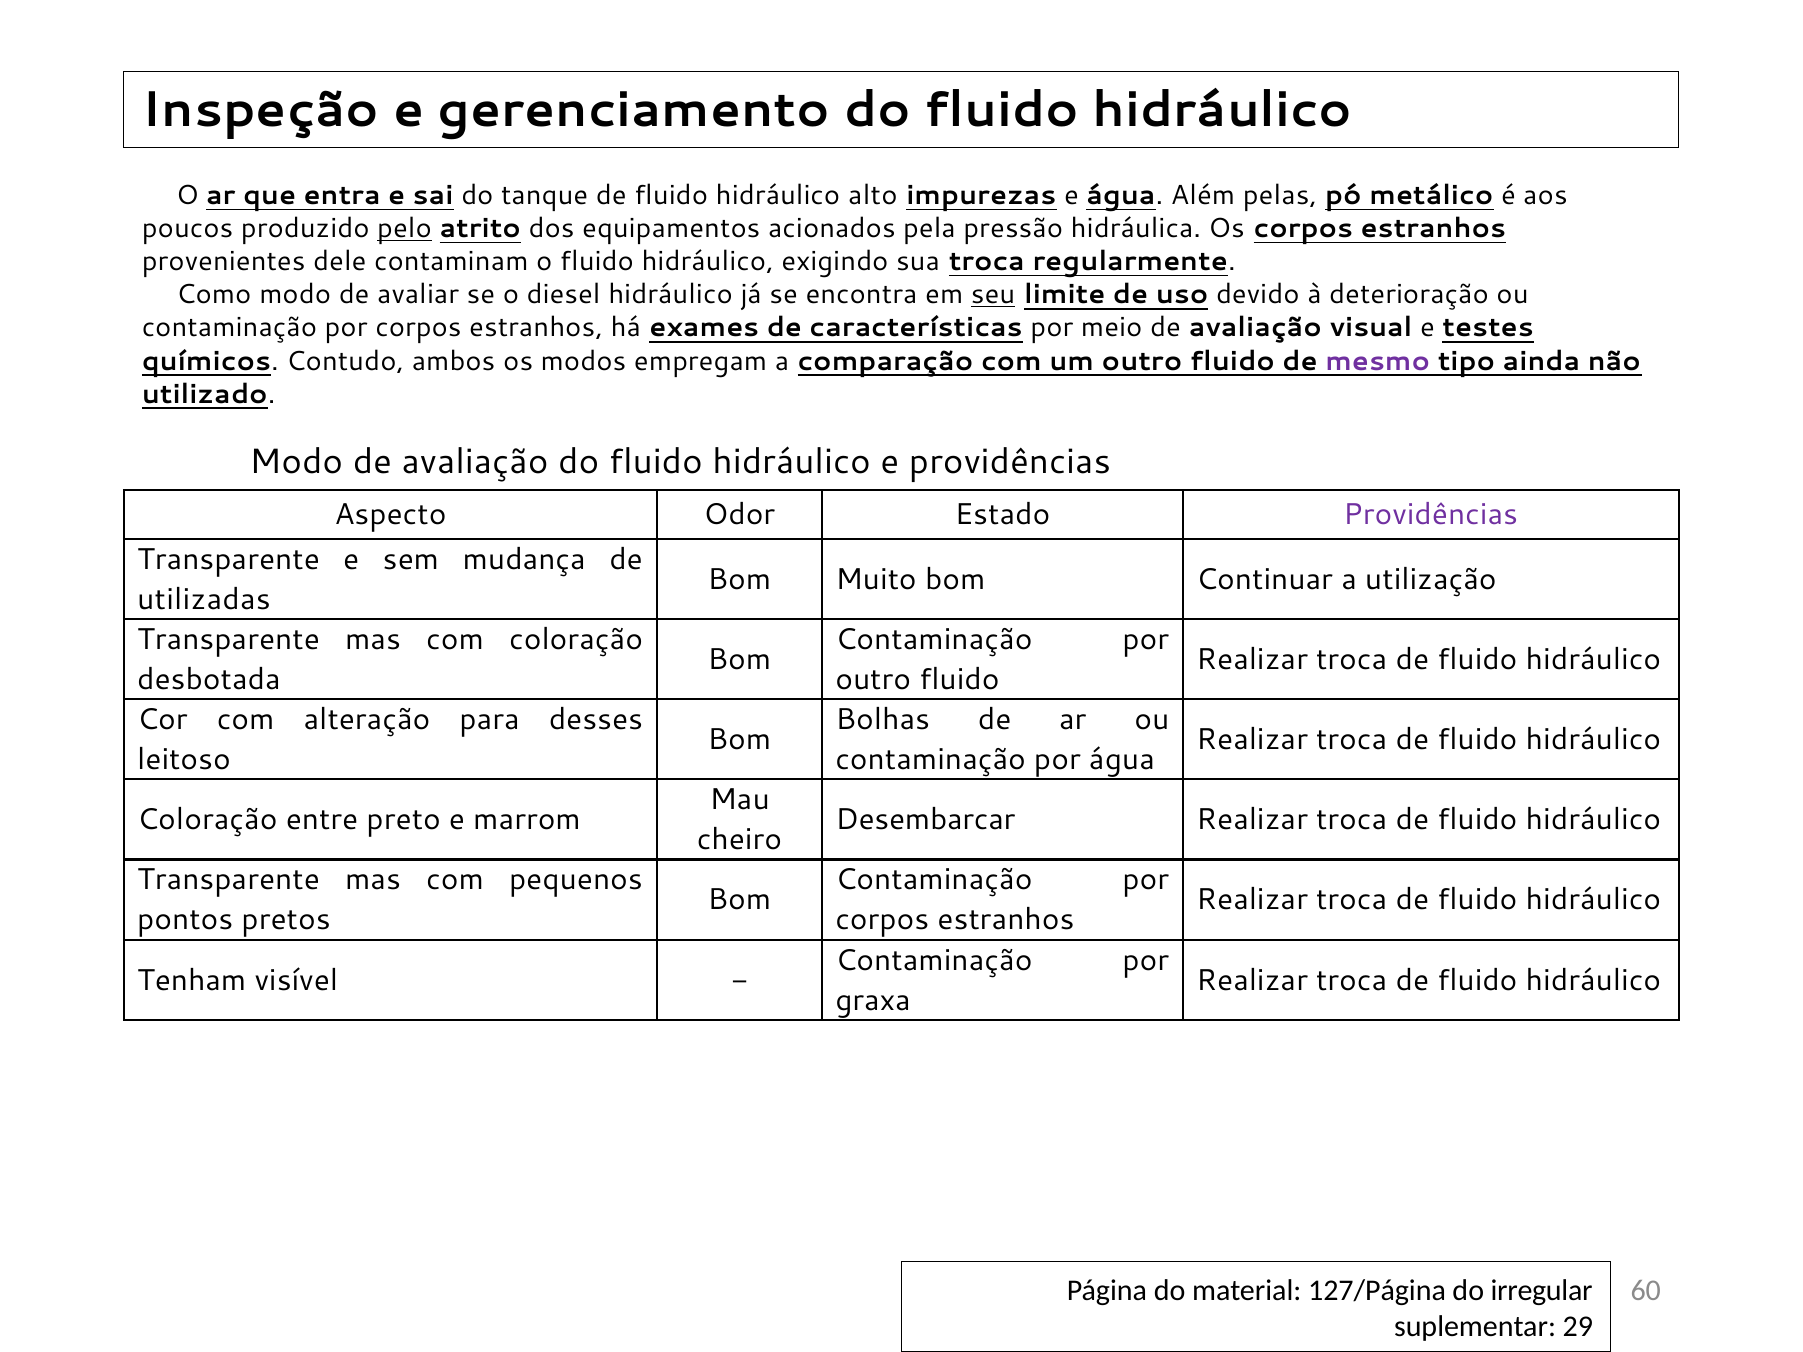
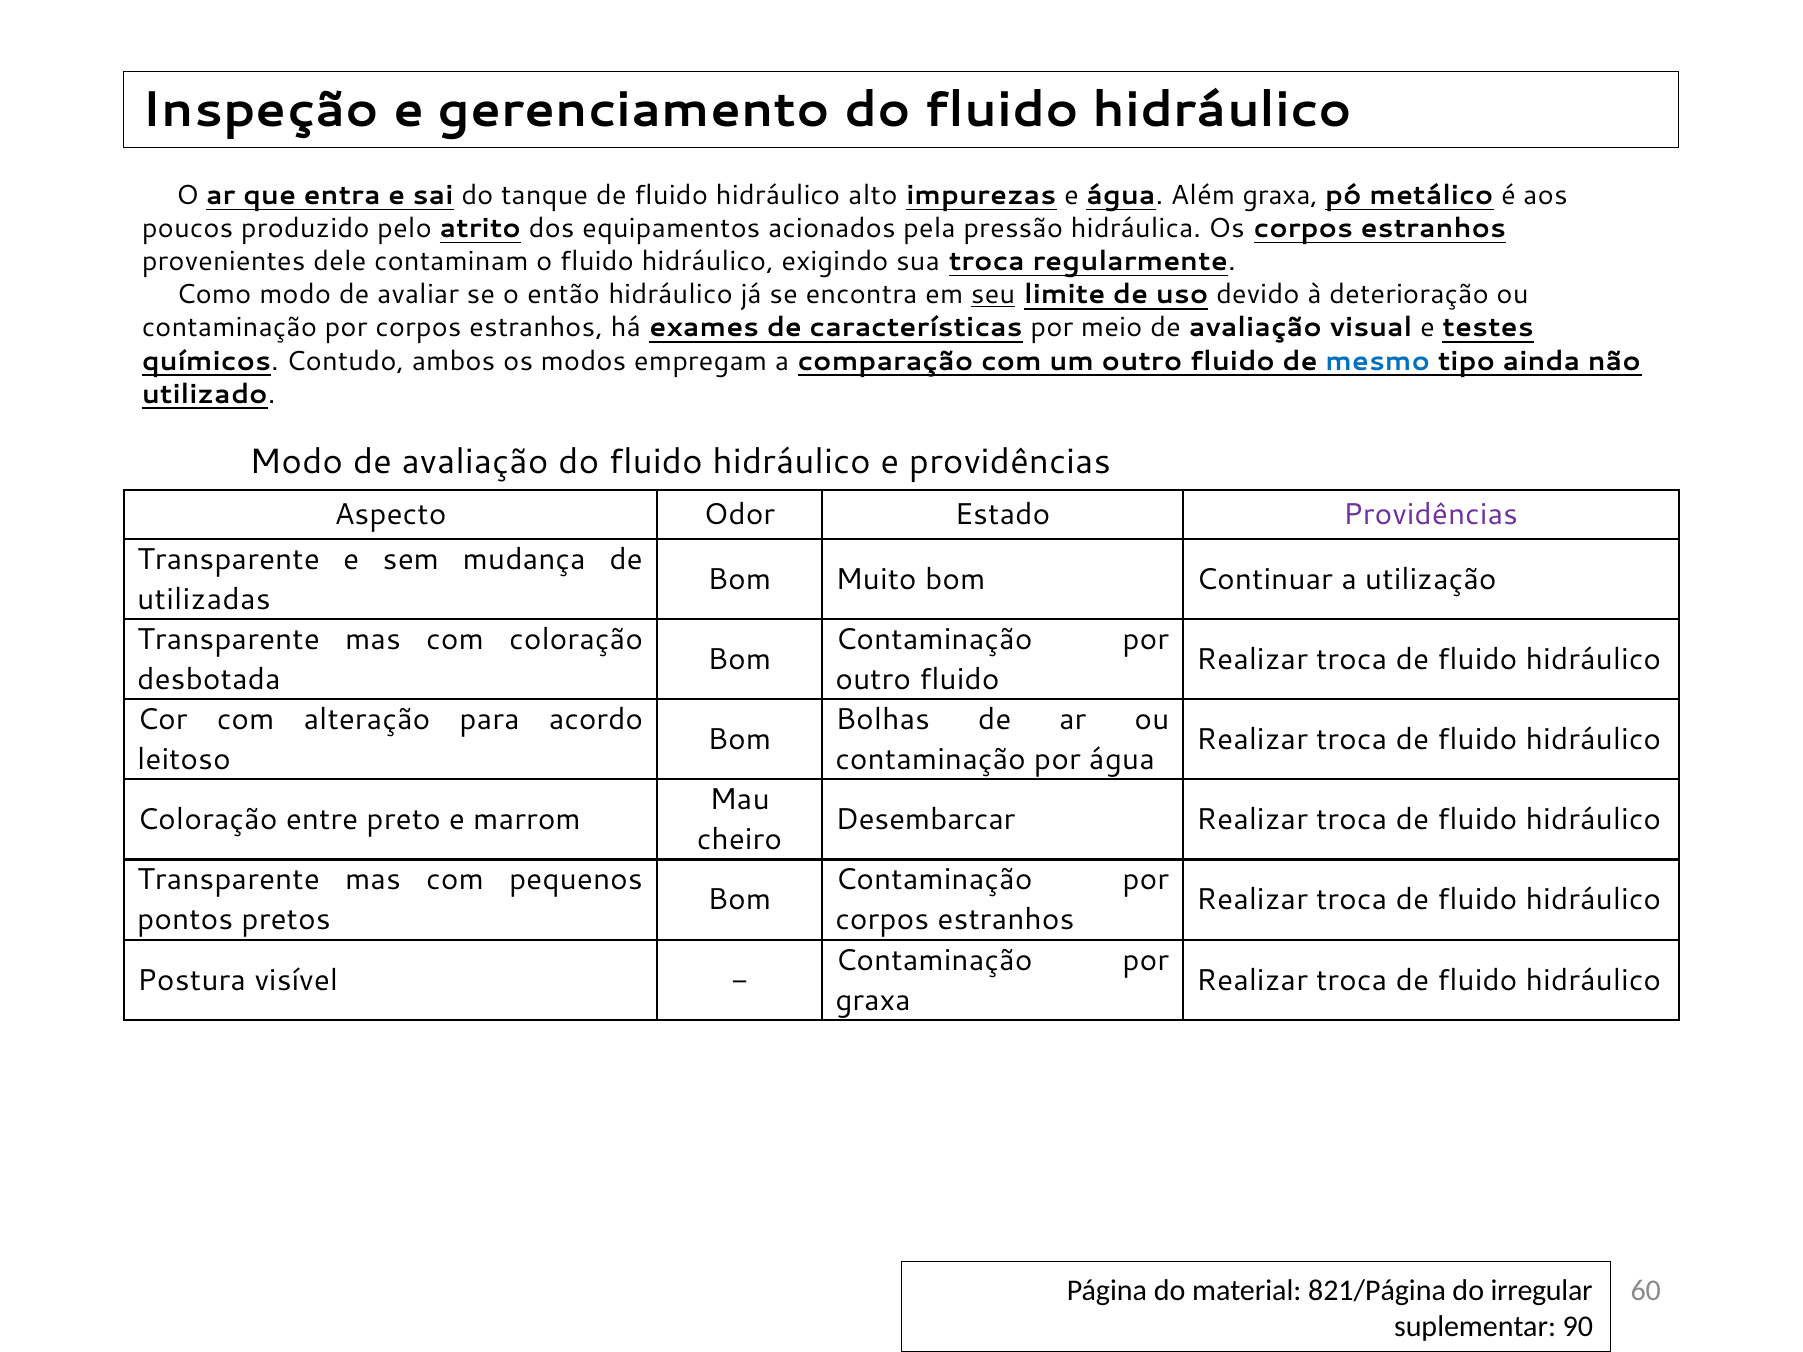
Além pelas: pelas -> graxa
pelo underline: present -> none
diesel: diesel -> então
mesmo colour: purple -> blue
desses: desses -> acordo
Tenham: Tenham -> Postura
127/Página: 127/Página -> 821/Página
29: 29 -> 90
